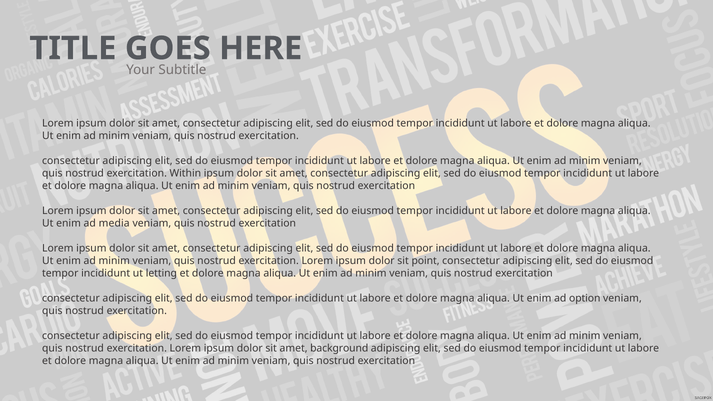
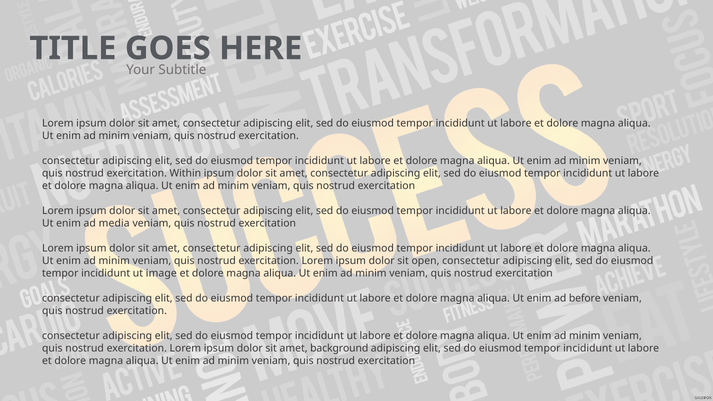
point: point -> open
letting: letting -> image
option: option -> before
